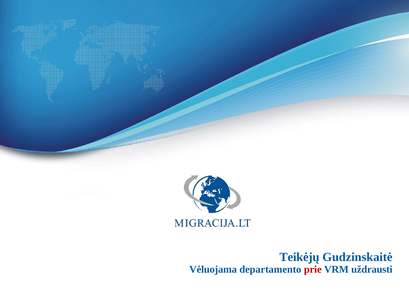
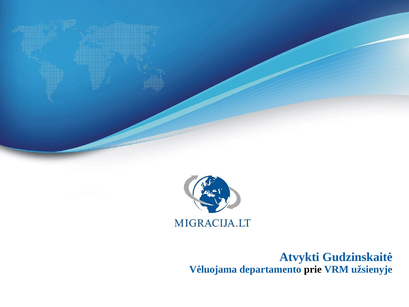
Teikėjų: Teikėjų -> Atvykti
prie colour: red -> black
uždrausti: uždrausti -> užsienyje
